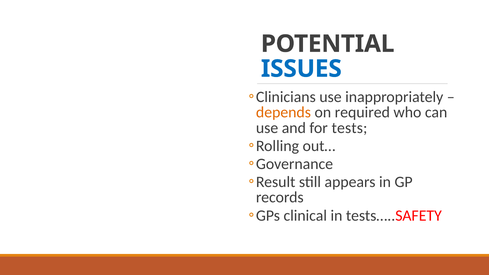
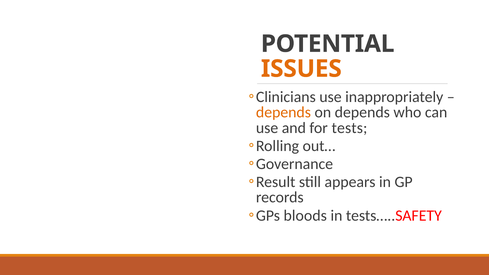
ISSUES colour: blue -> orange
on required: required -> depends
clinical: clinical -> bloods
